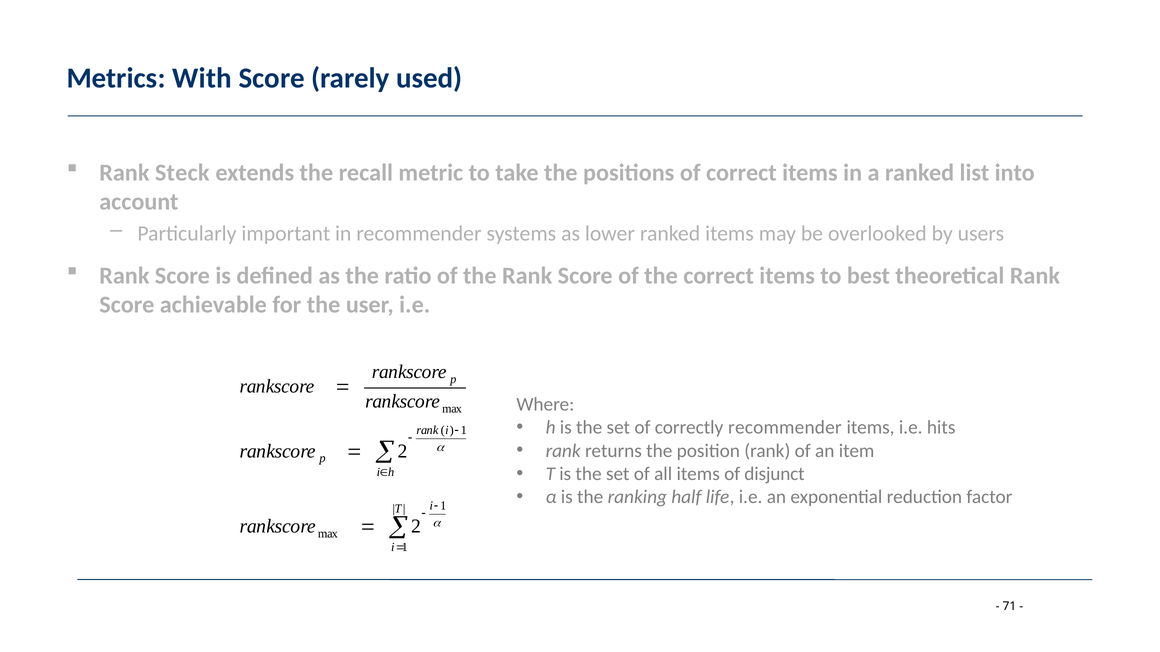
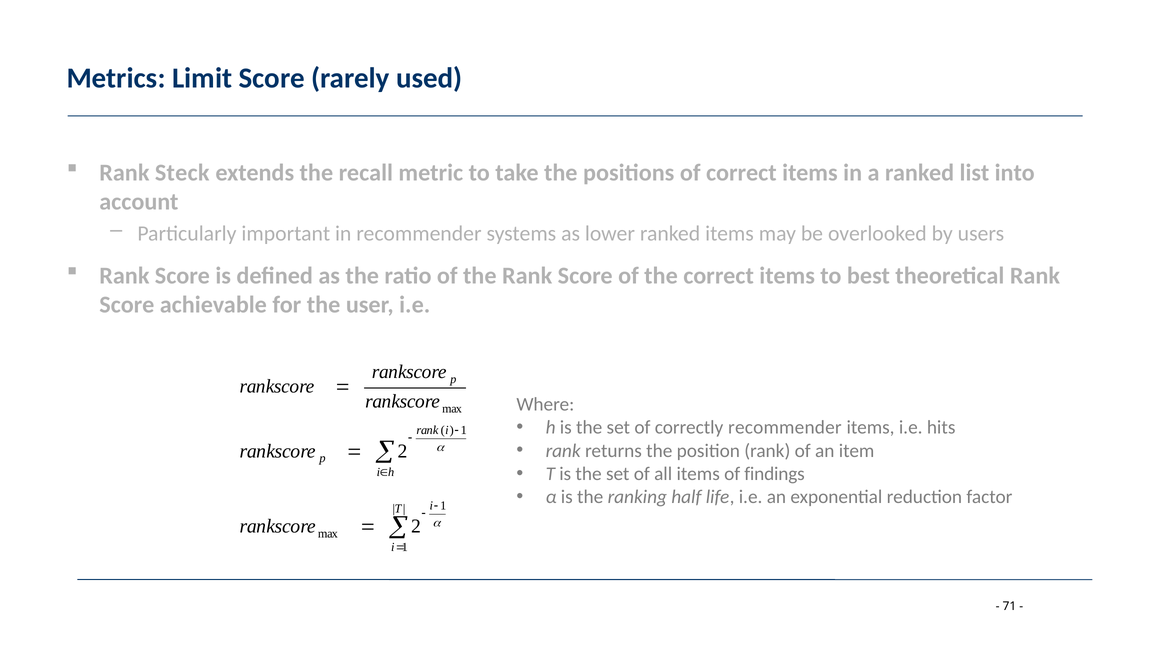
With: With -> Limit
disjunct: disjunct -> findings
